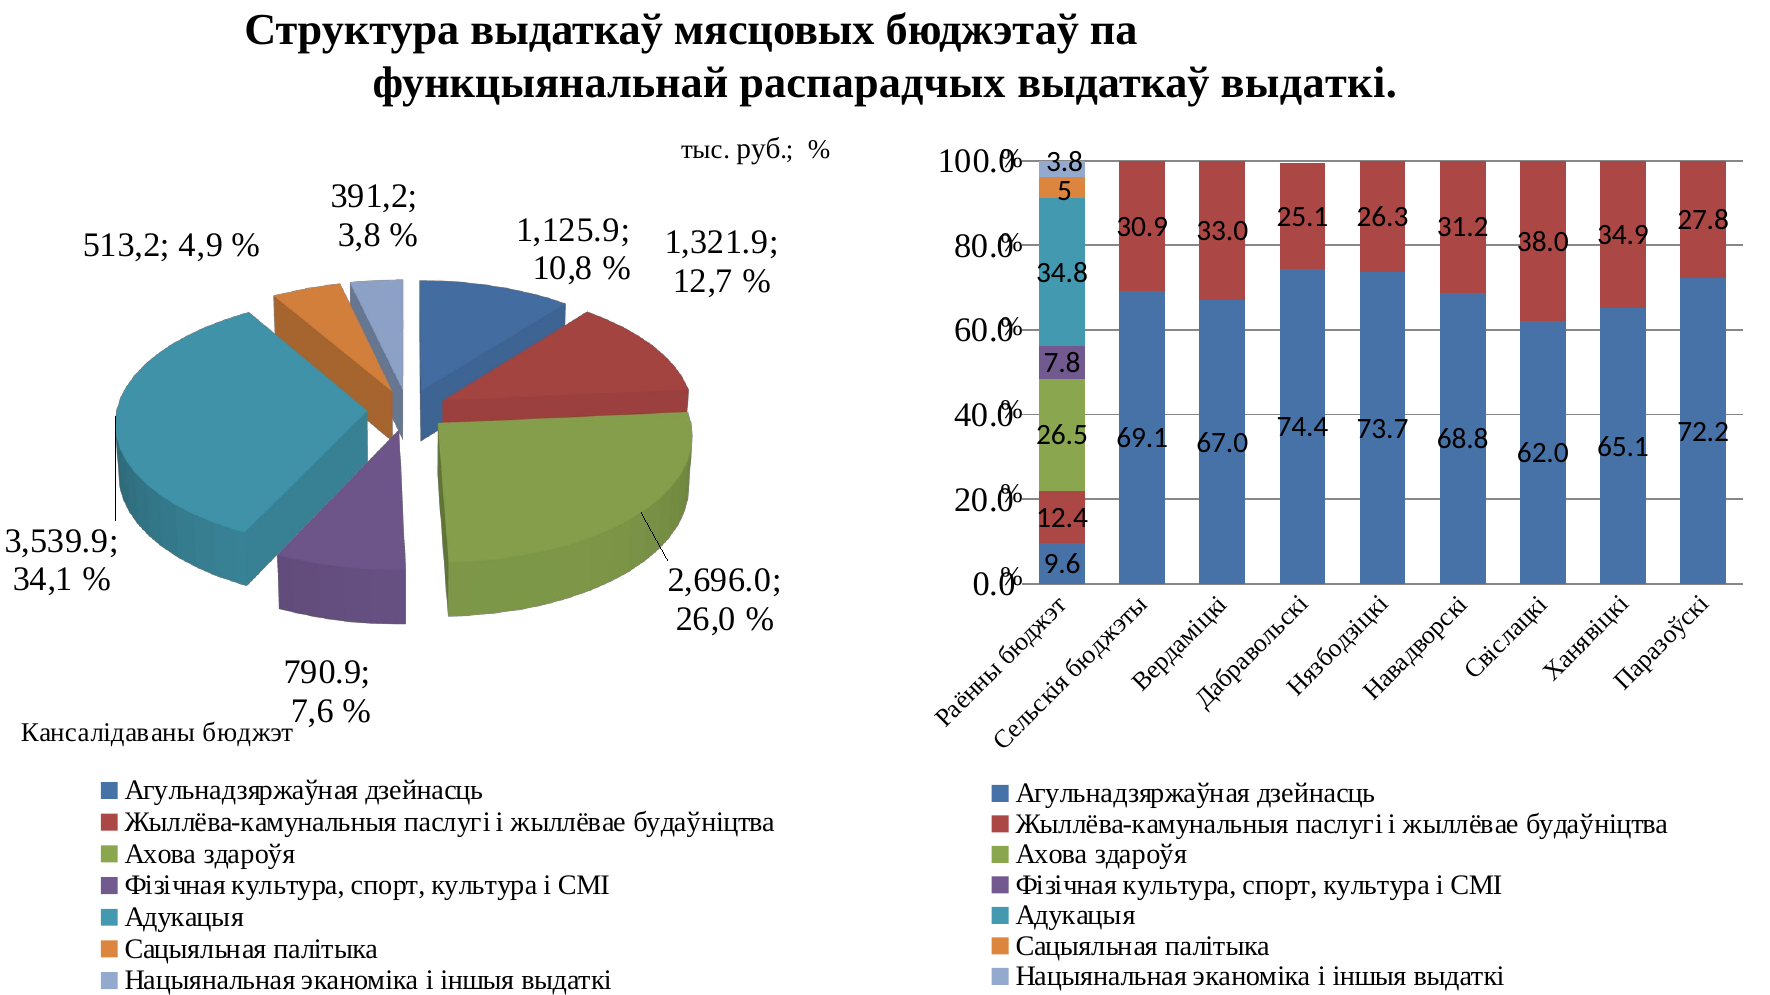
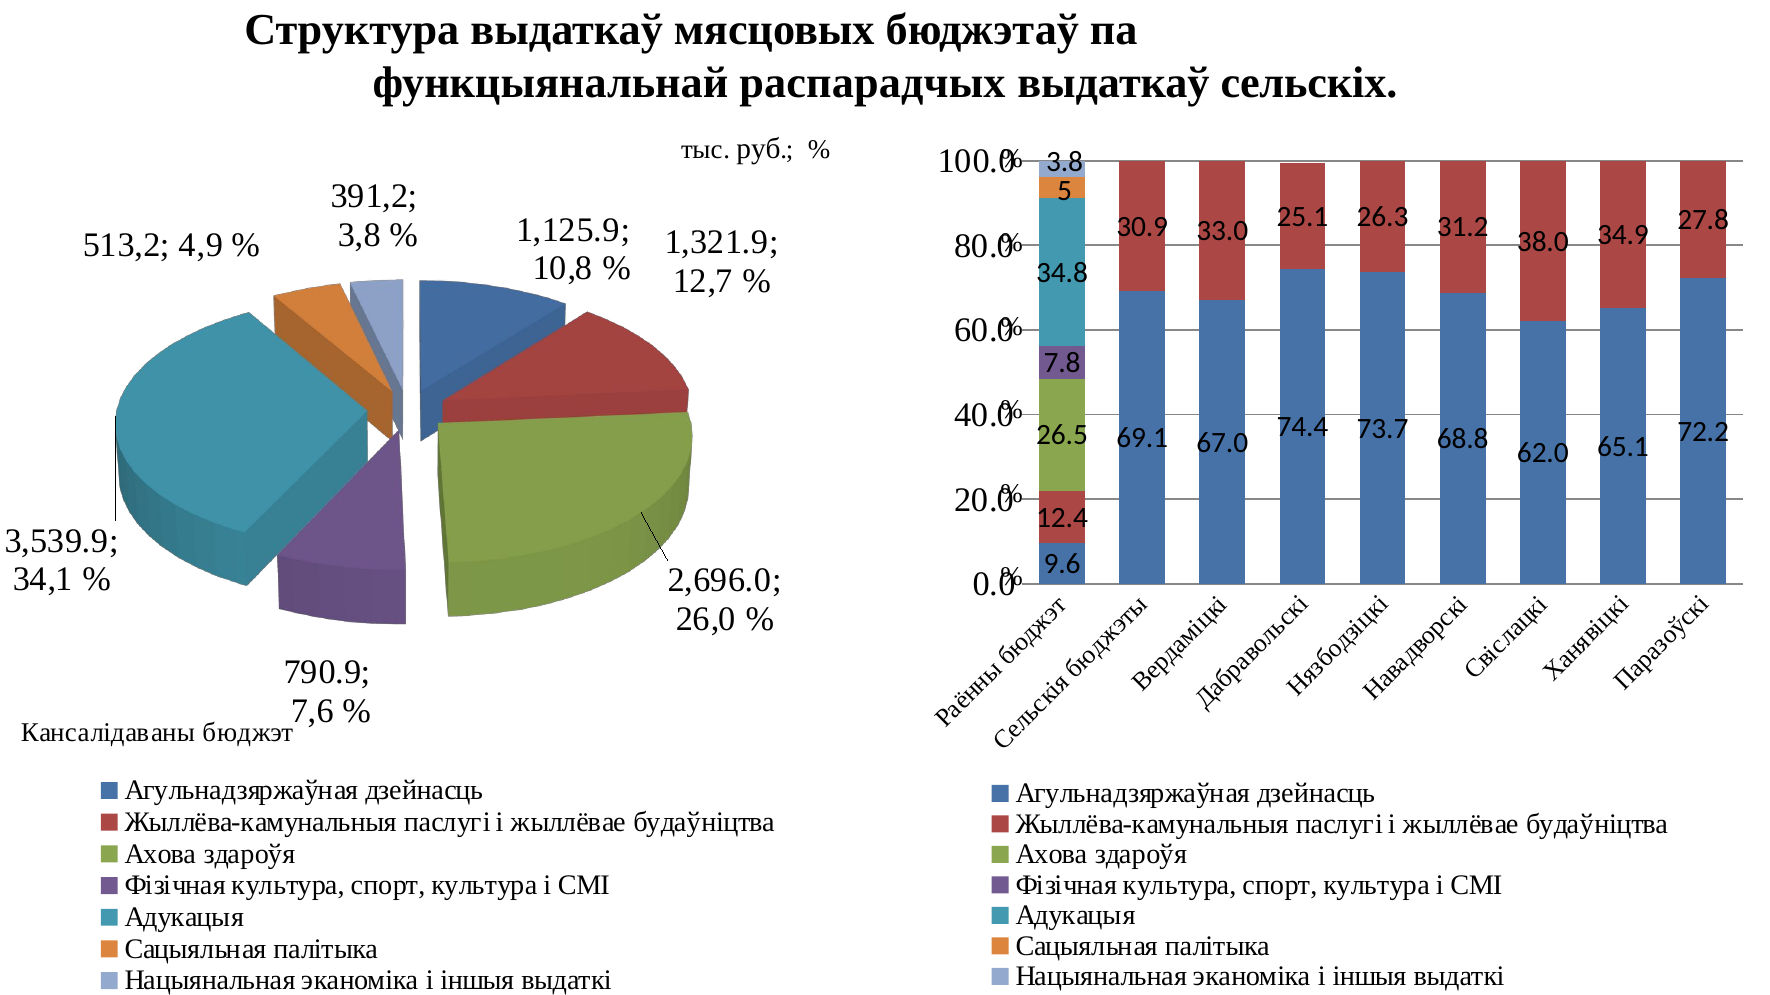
выдаткаў выдаткі: выдаткі -> сельскіх
